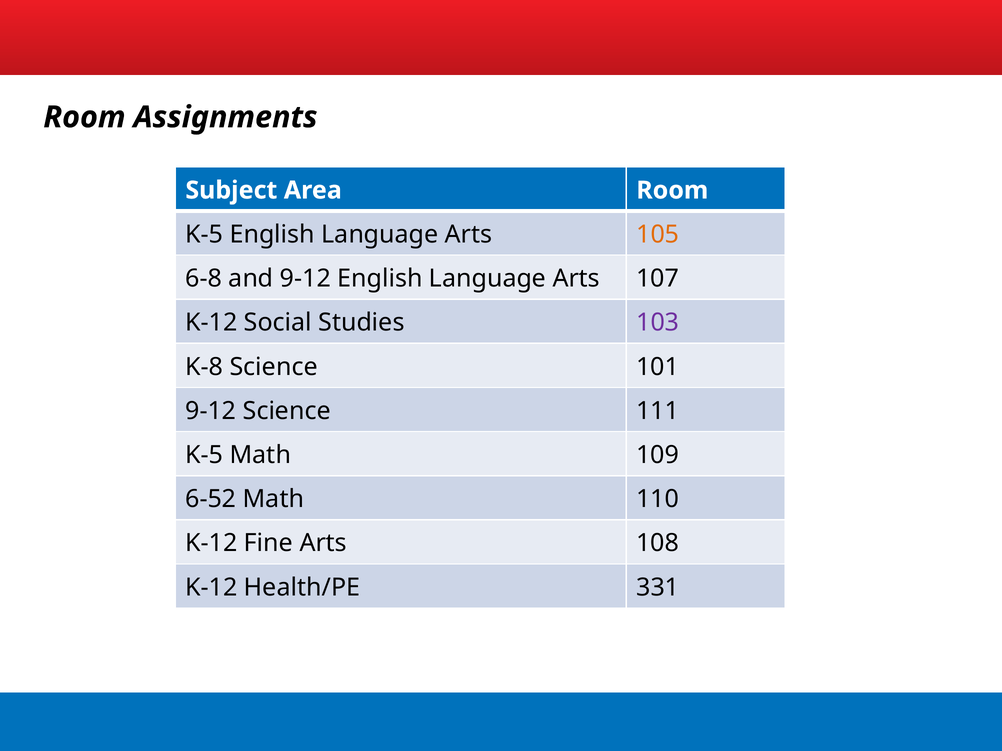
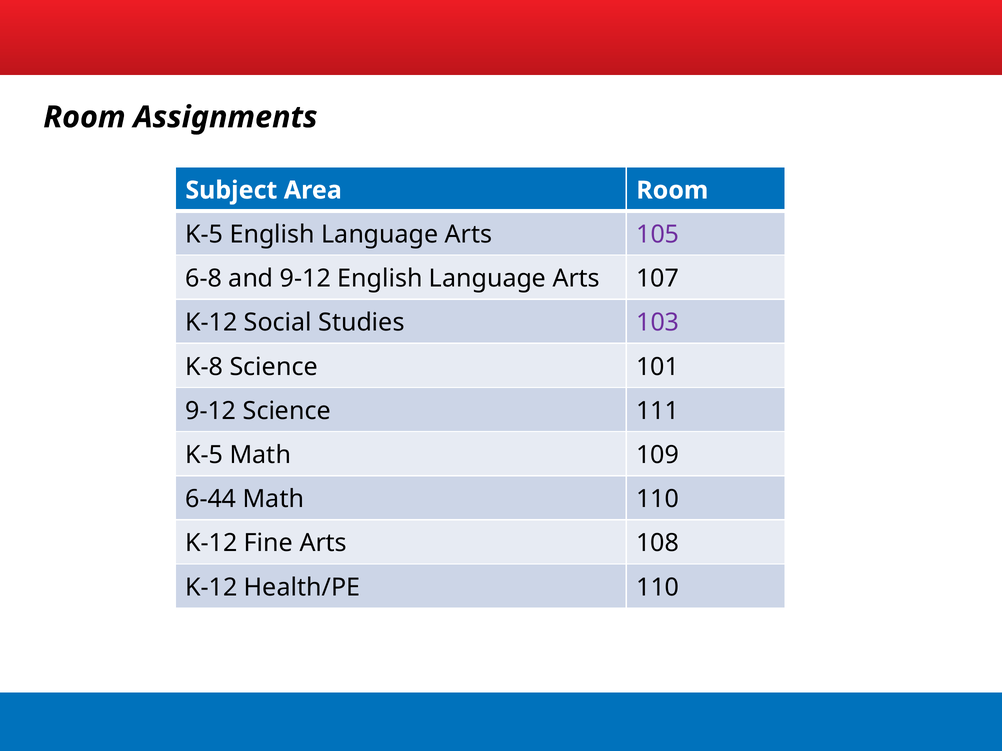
105 colour: orange -> purple
6-52: 6-52 -> 6-44
Health/PE 331: 331 -> 110
